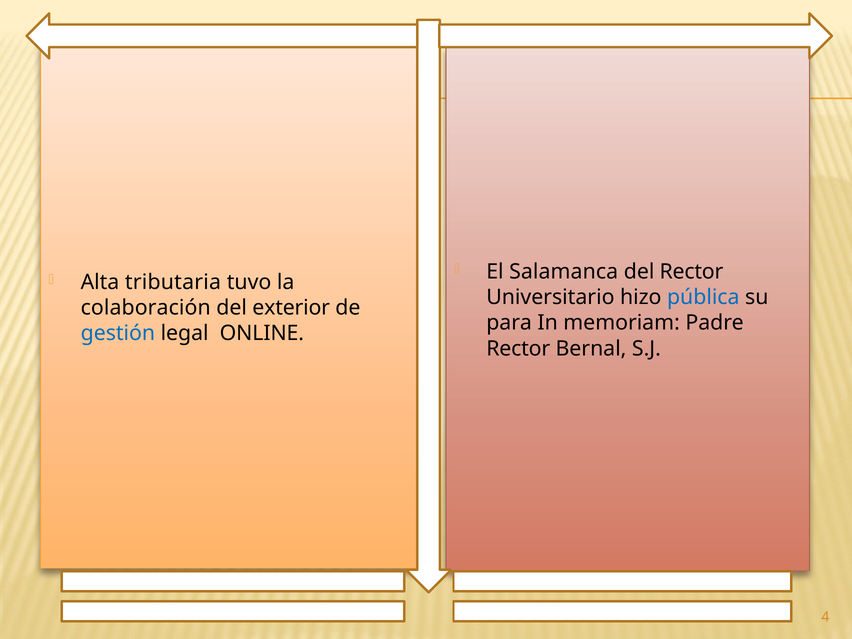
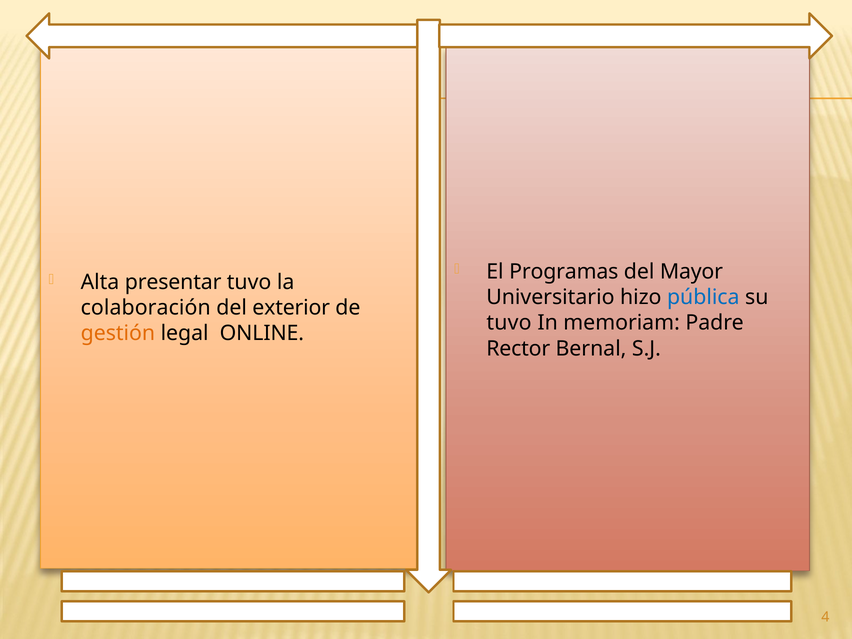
Salamanca: Salamanca -> Programas
del Rector: Rector -> Mayor
tributaria: tributaria -> presentar
para at (509, 323): para -> tuvo
gestión colour: blue -> orange
